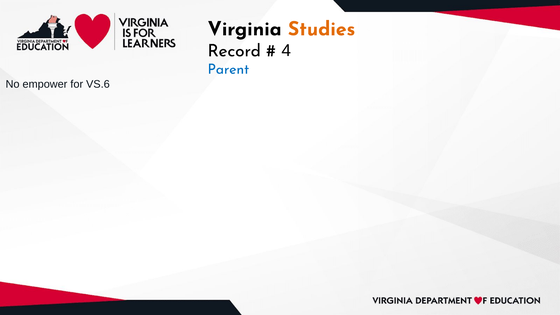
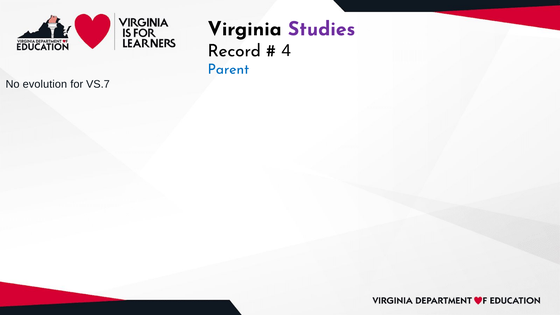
Studies colour: orange -> purple
empower: empower -> evolution
VS.6: VS.6 -> VS.7
